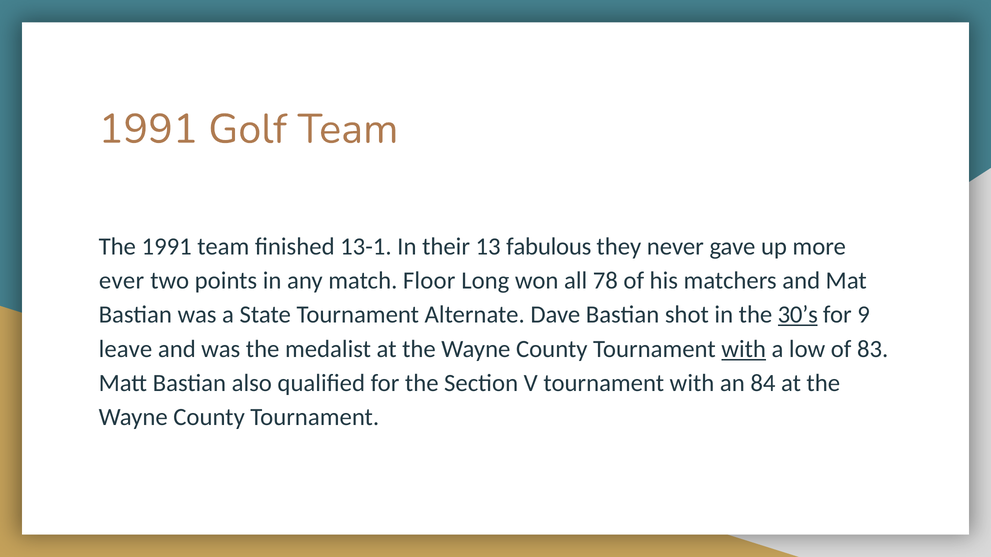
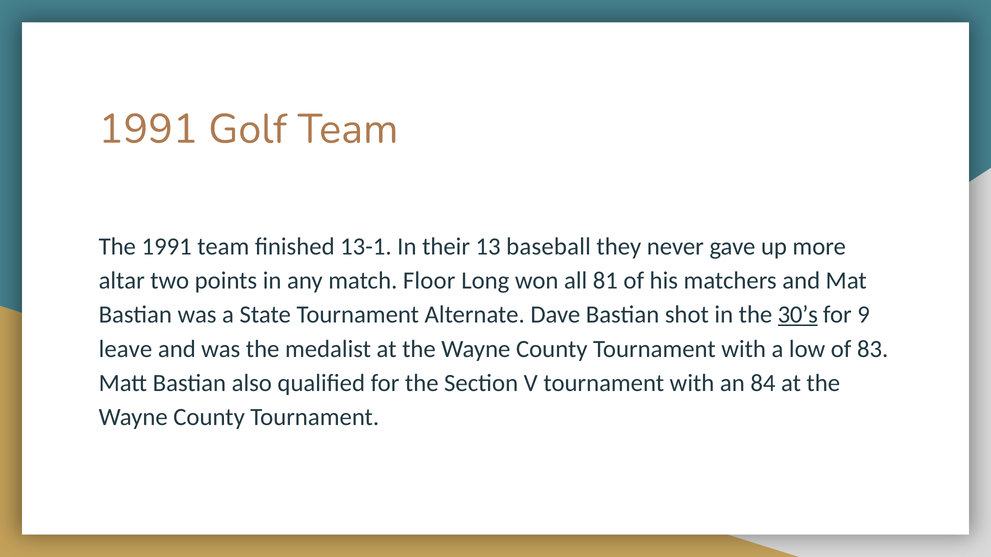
fabulous: fabulous -> baseball
ever: ever -> altar
78: 78 -> 81
with at (744, 349) underline: present -> none
